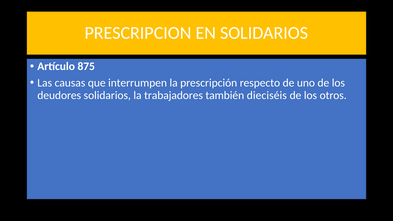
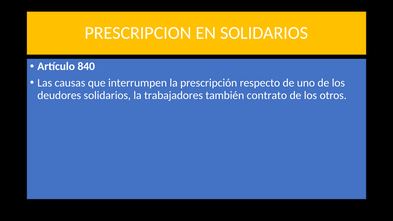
875: 875 -> 840
dieciséis: dieciséis -> contrato
